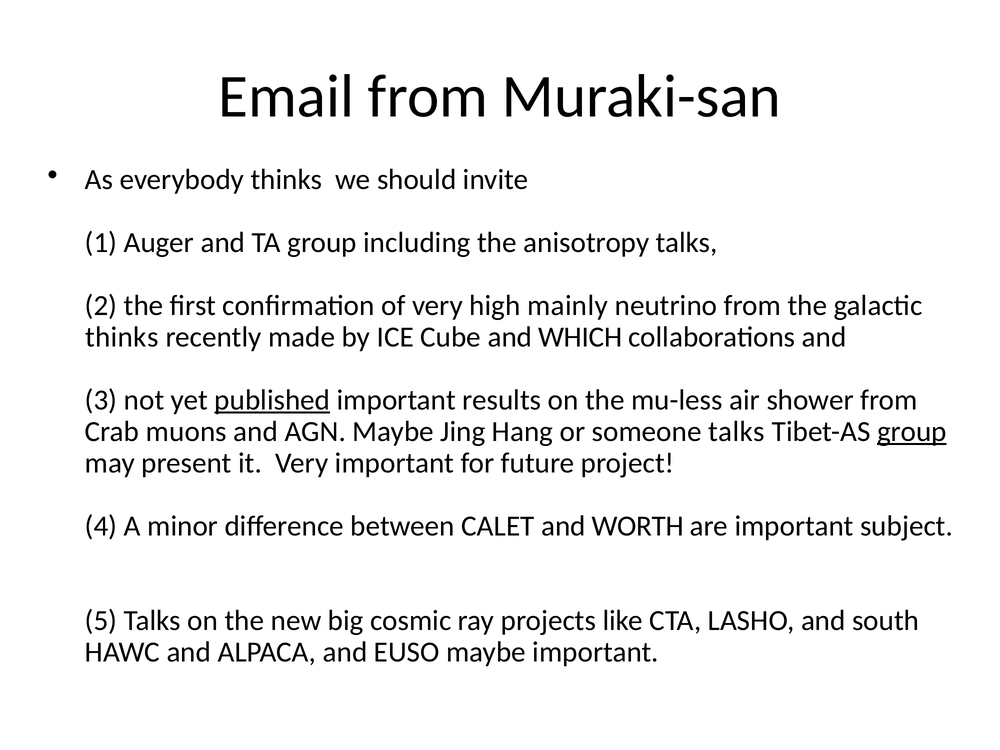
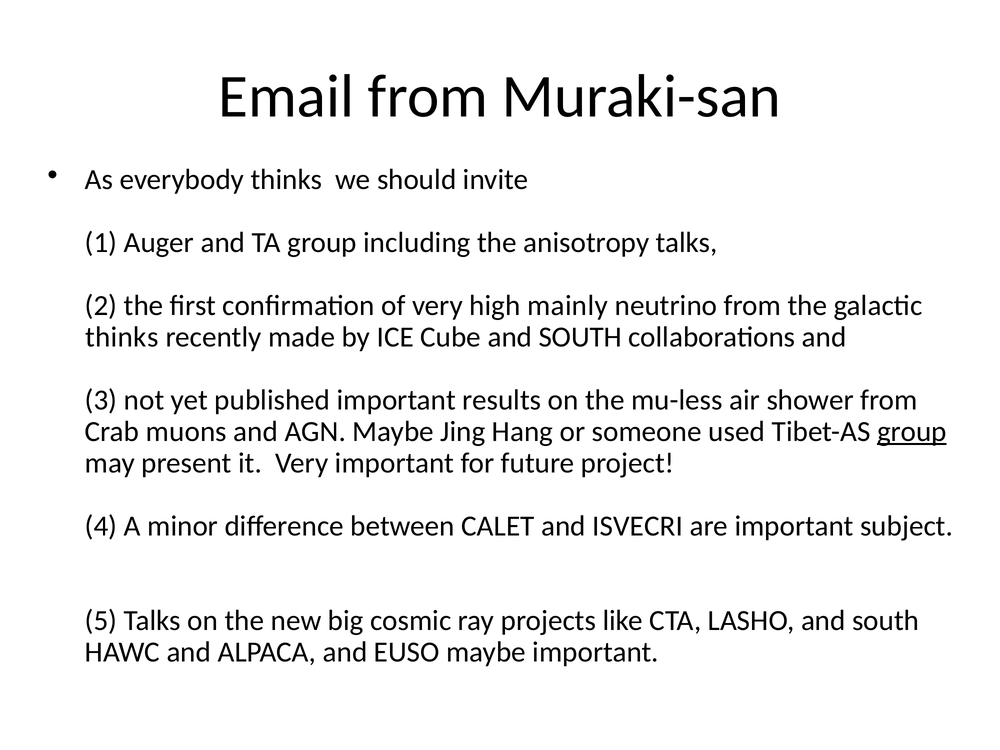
Cube and WHICH: WHICH -> SOUTH
published underline: present -> none
someone talks: talks -> used
WORTH: WORTH -> ISVECRI
